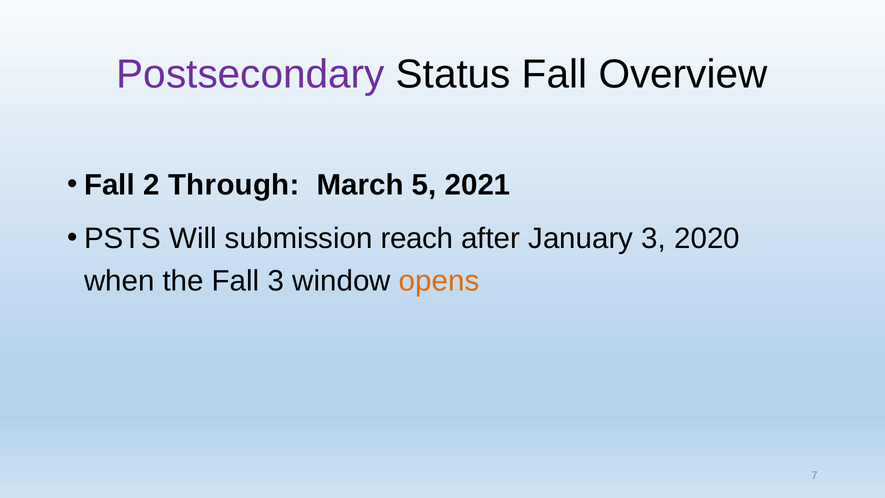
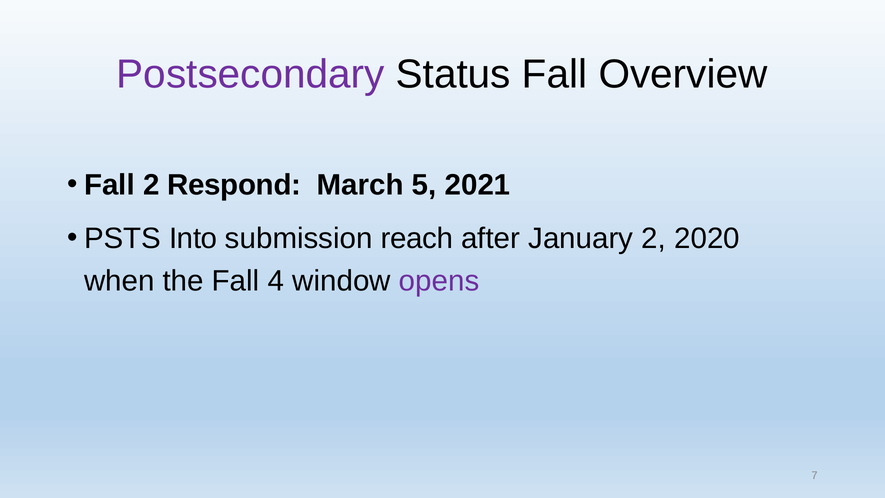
Through: Through -> Respond
Will: Will -> Into
January 3: 3 -> 2
Fall 3: 3 -> 4
opens colour: orange -> purple
